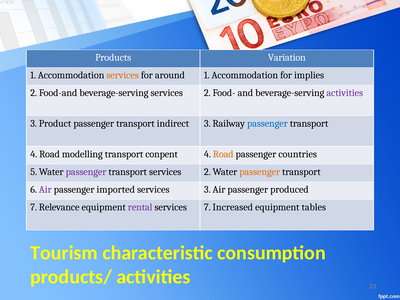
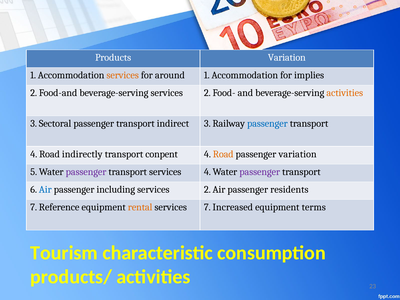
activities at (345, 93) colour: purple -> orange
Product: Product -> Sectoral
modelling: modelling -> indirectly
passenger countries: countries -> variation
transport services 2: 2 -> 4
passenger at (260, 172) colour: orange -> purple
Air at (45, 190) colour: purple -> blue
imported: imported -> including
3 at (207, 190): 3 -> 2
produced: produced -> residents
Relevance: Relevance -> Reference
rental colour: purple -> orange
tables: tables -> terms
